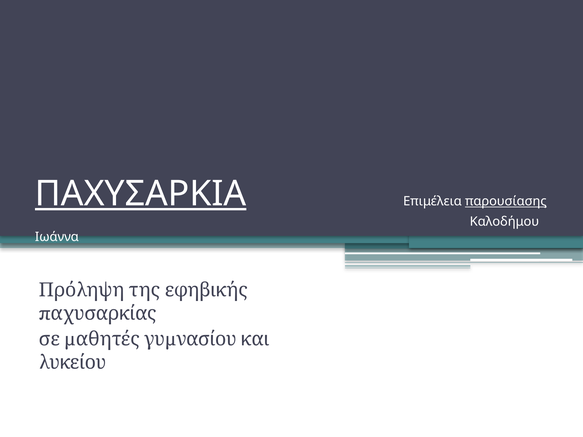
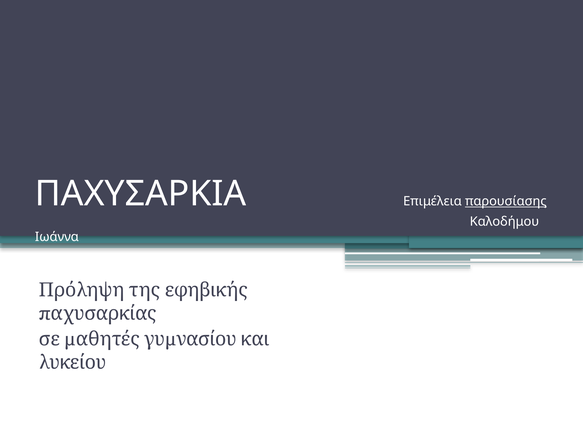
ΠΑΧΥΣΑΡΚΙΑ underline: present -> none
